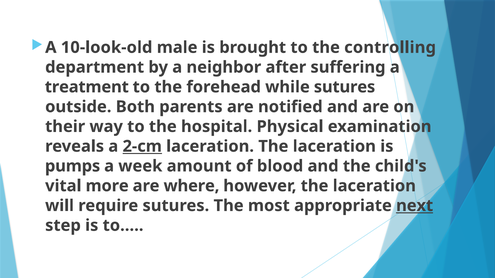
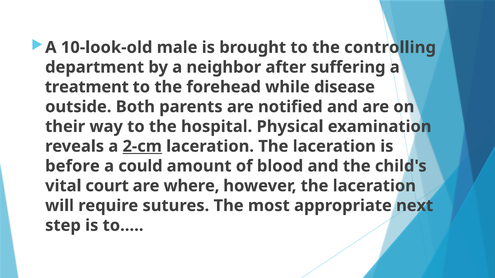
while sutures: sutures -> disease
pumps: pumps -> before
week: week -> could
more: more -> court
next underline: present -> none
